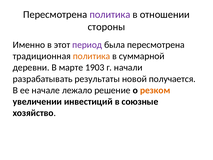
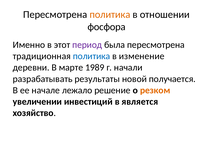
политика at (110, 14) colour: purple -> orange
стороны: стороны -> фосфора
политика at (92, 56) colour: orange -> blue
суммарной: суммарной -> изменение
1903: 1903 -> 1989
союзные: союзные -> является
